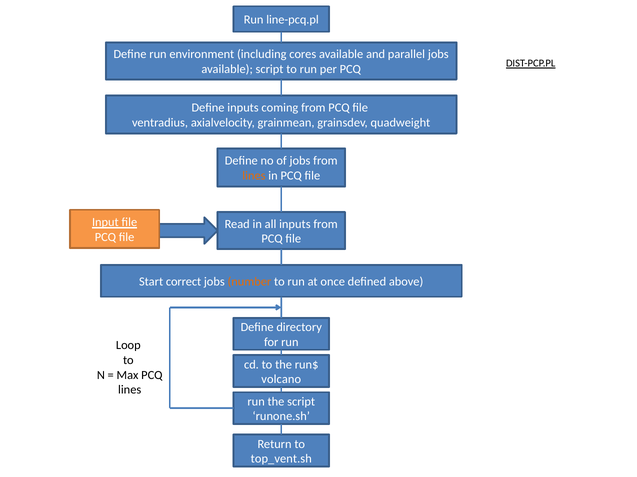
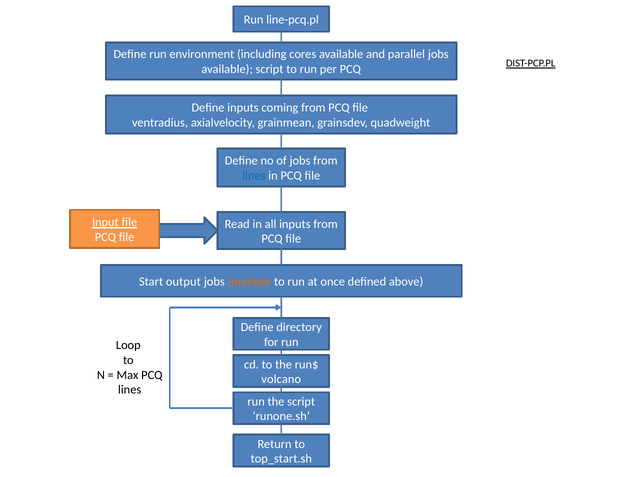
lines at (254, 176) colour: orange -> blue
correct: correct -> output
top_vent.sh: top_vent.sh -> top_start.sh
